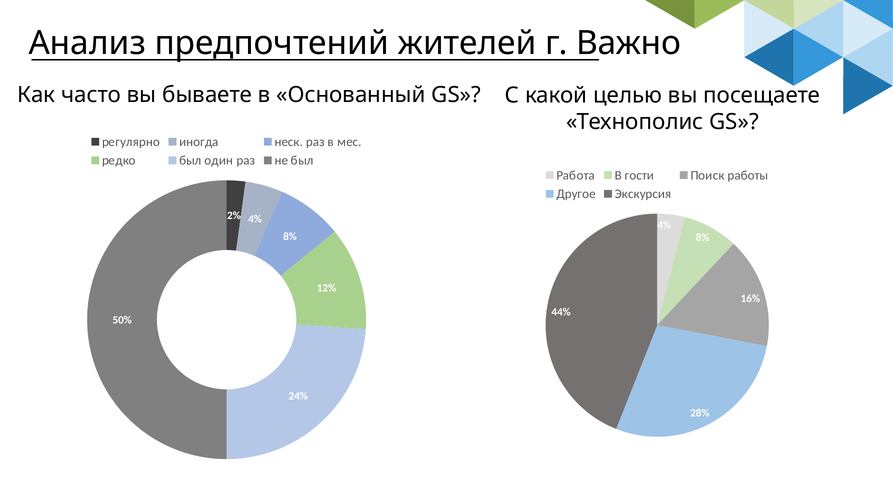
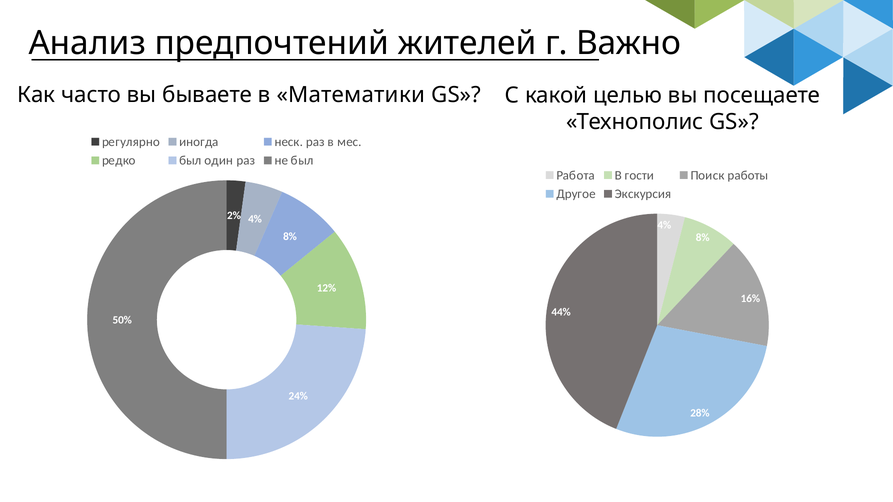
Основанный: Основанный -> Математики
